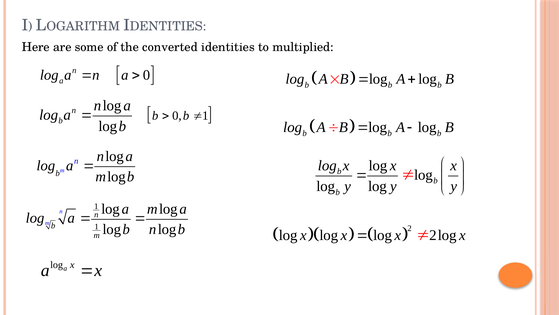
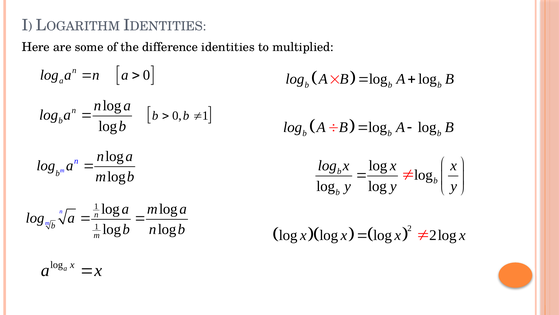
converted: converted -> difference
